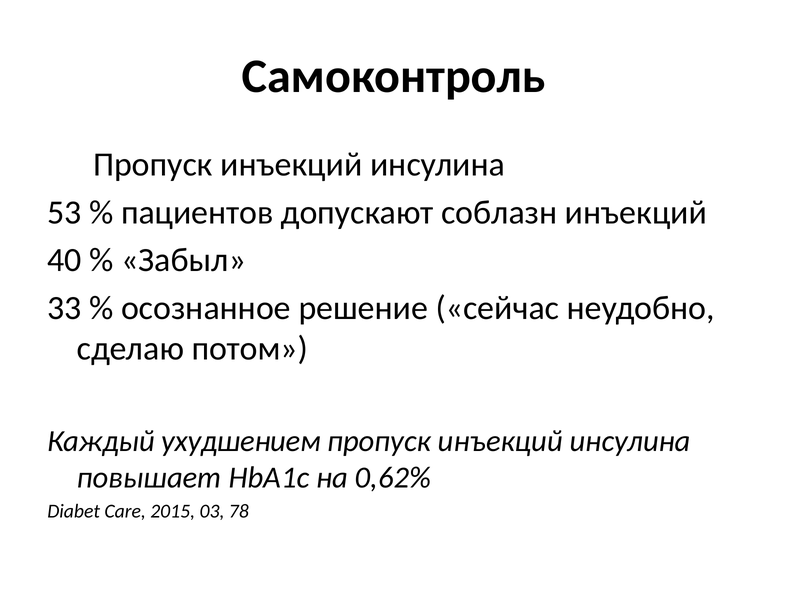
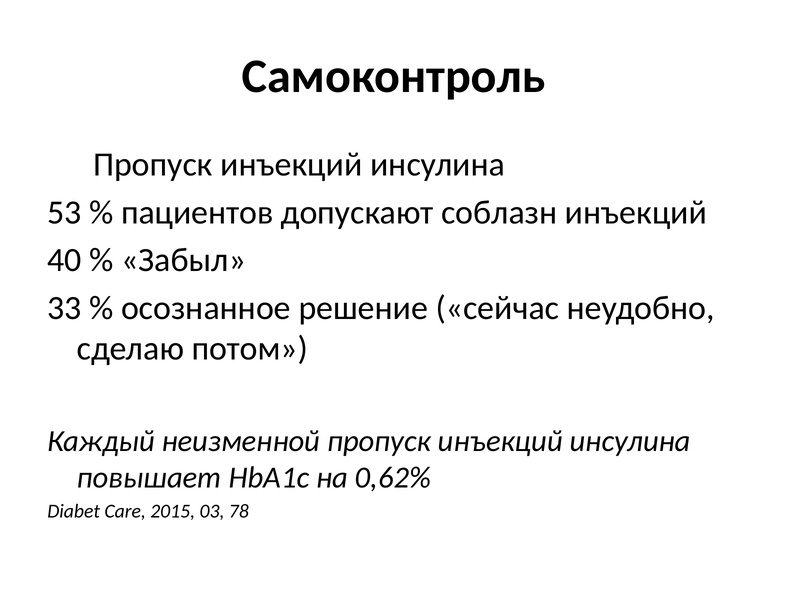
ухудшением: ухудшением -> неизменной
